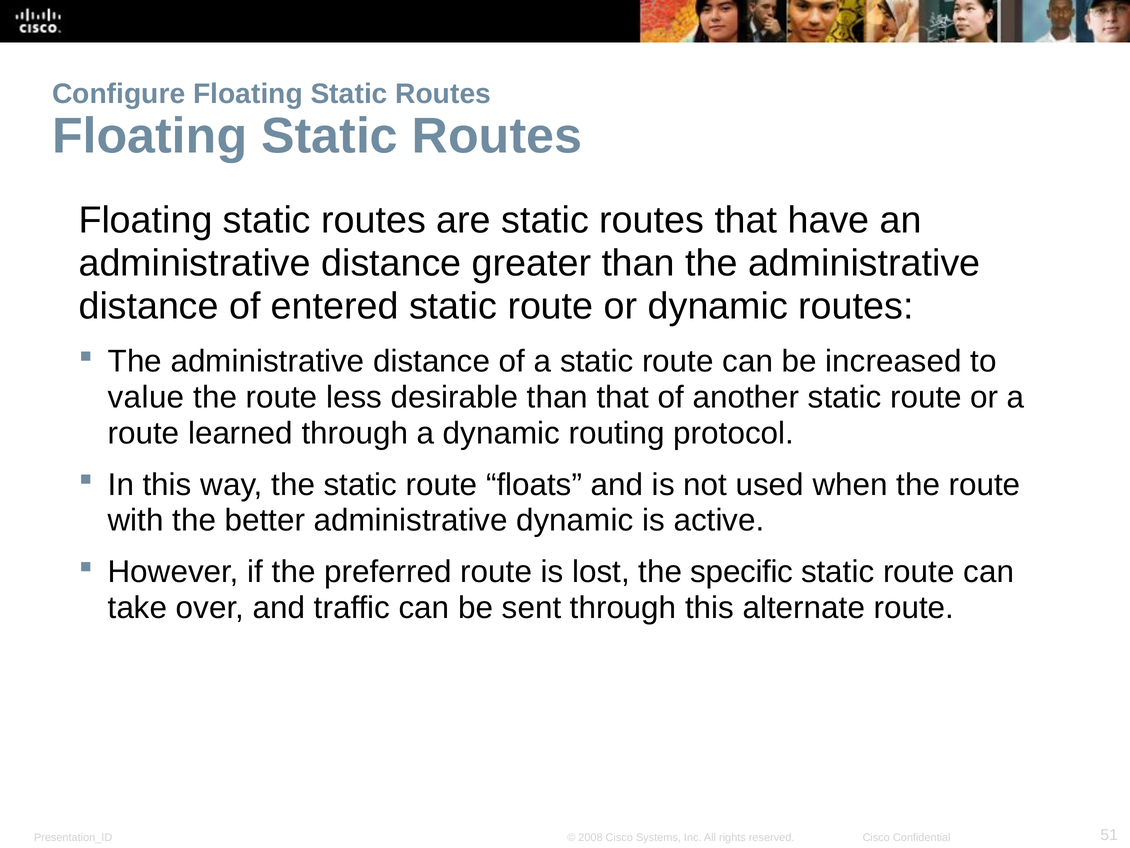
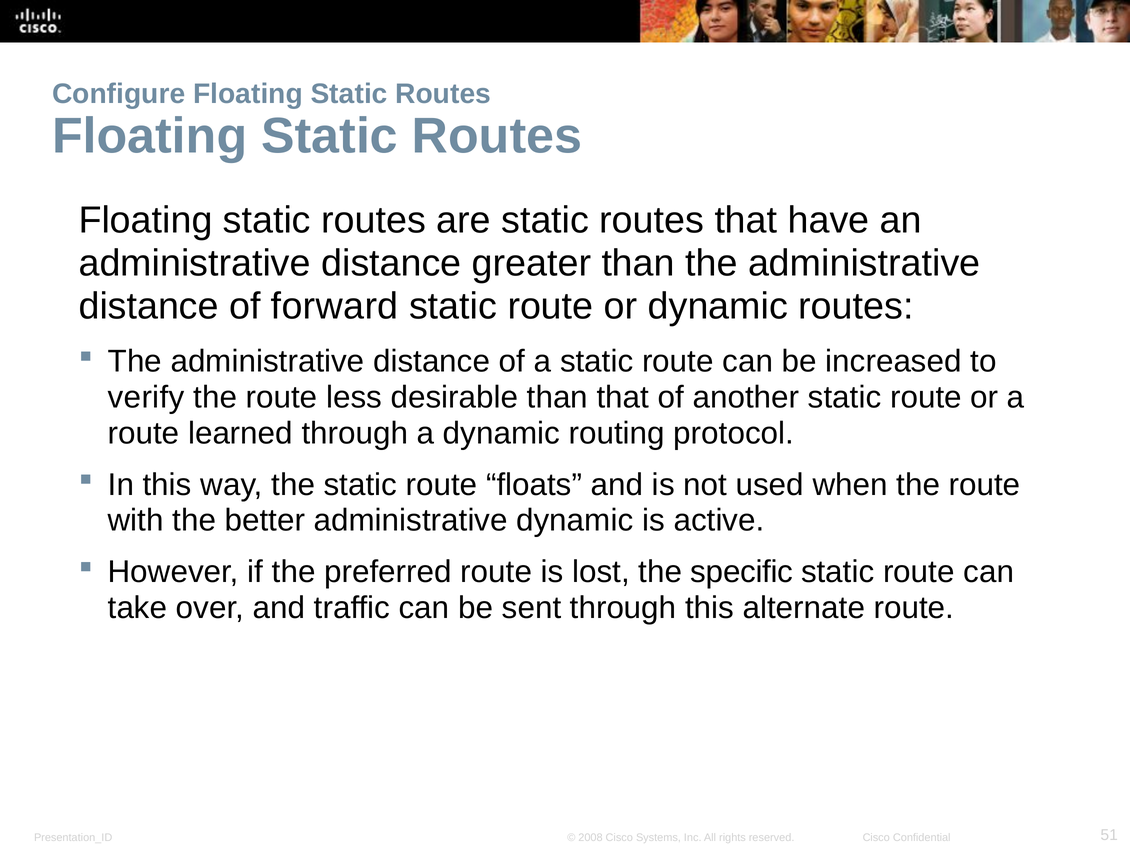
entered: entered -> forward
value: value -> verify
